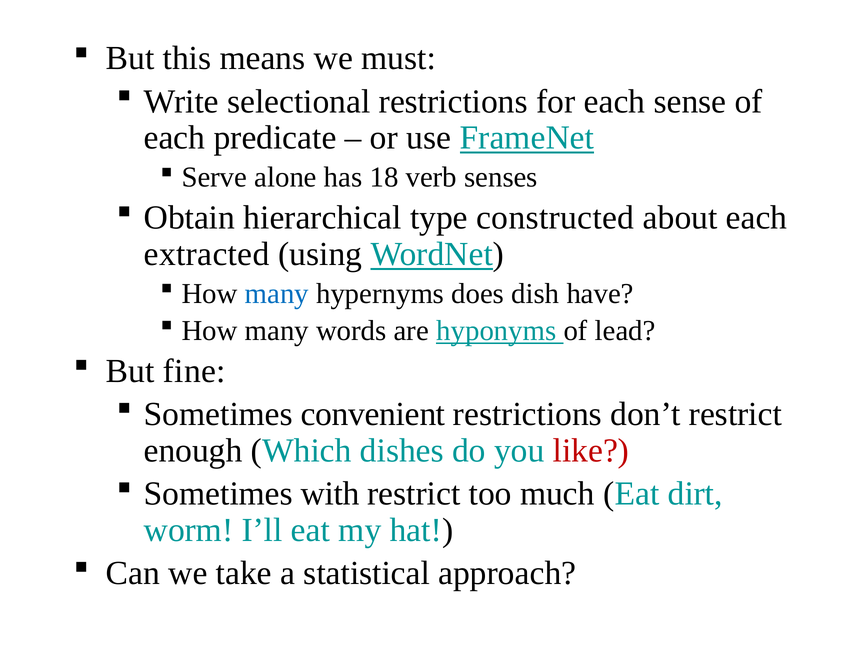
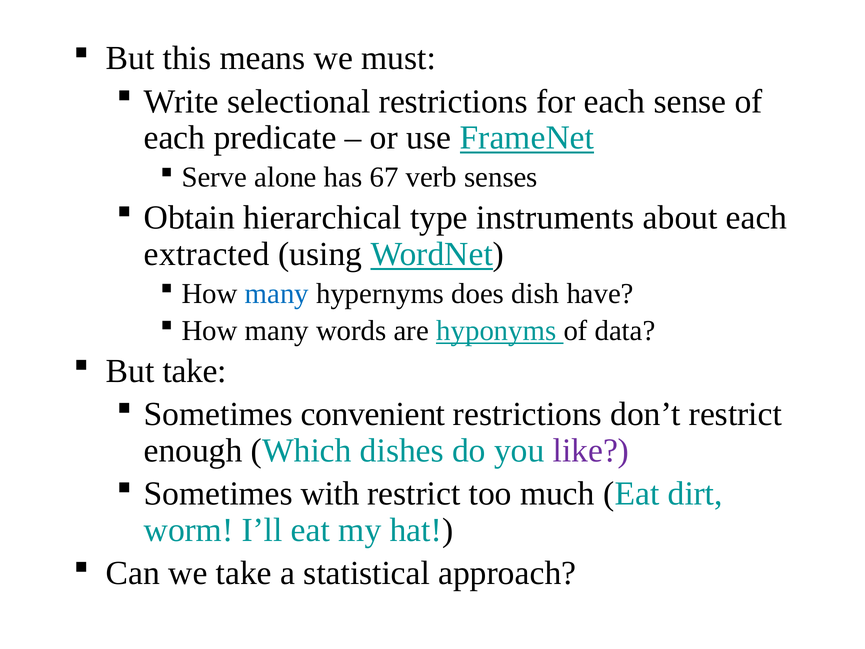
18: 18 -> 67
constructed: constructed -> instruments
lead: lead -> data
But fine: fine -> take
like colour: red -> purple
